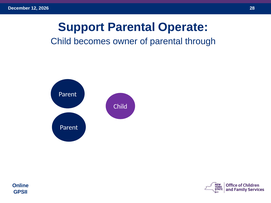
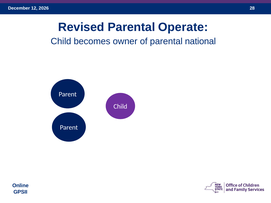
Support: Support -> Revised
through: through -> national
